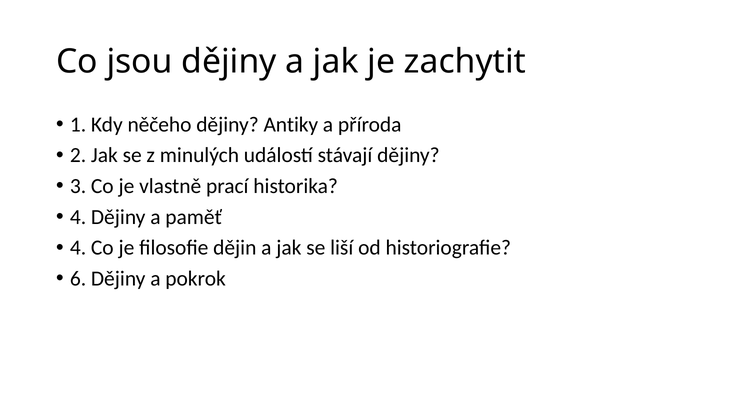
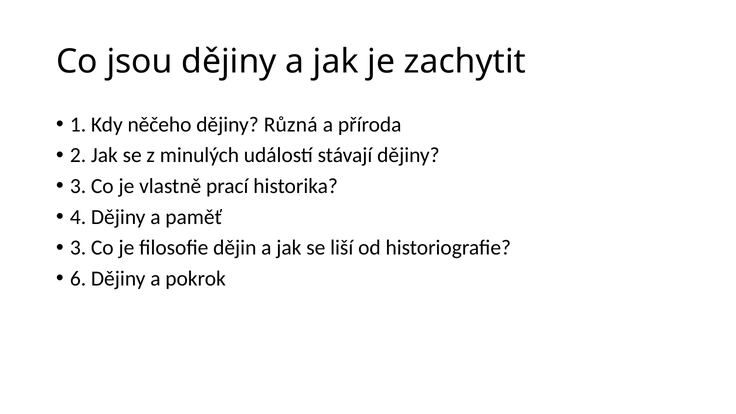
Antiky: Antiky -> Různá
4 at (78, 248): 4 -> 3
